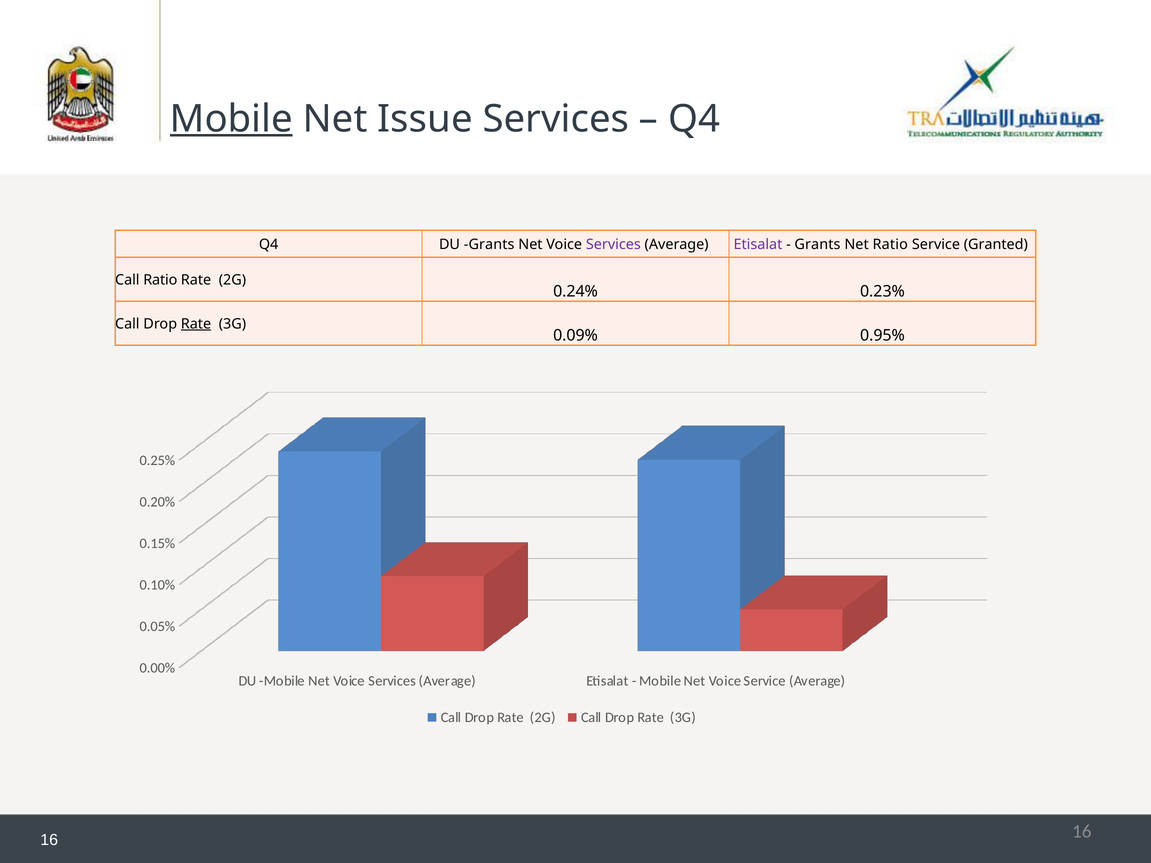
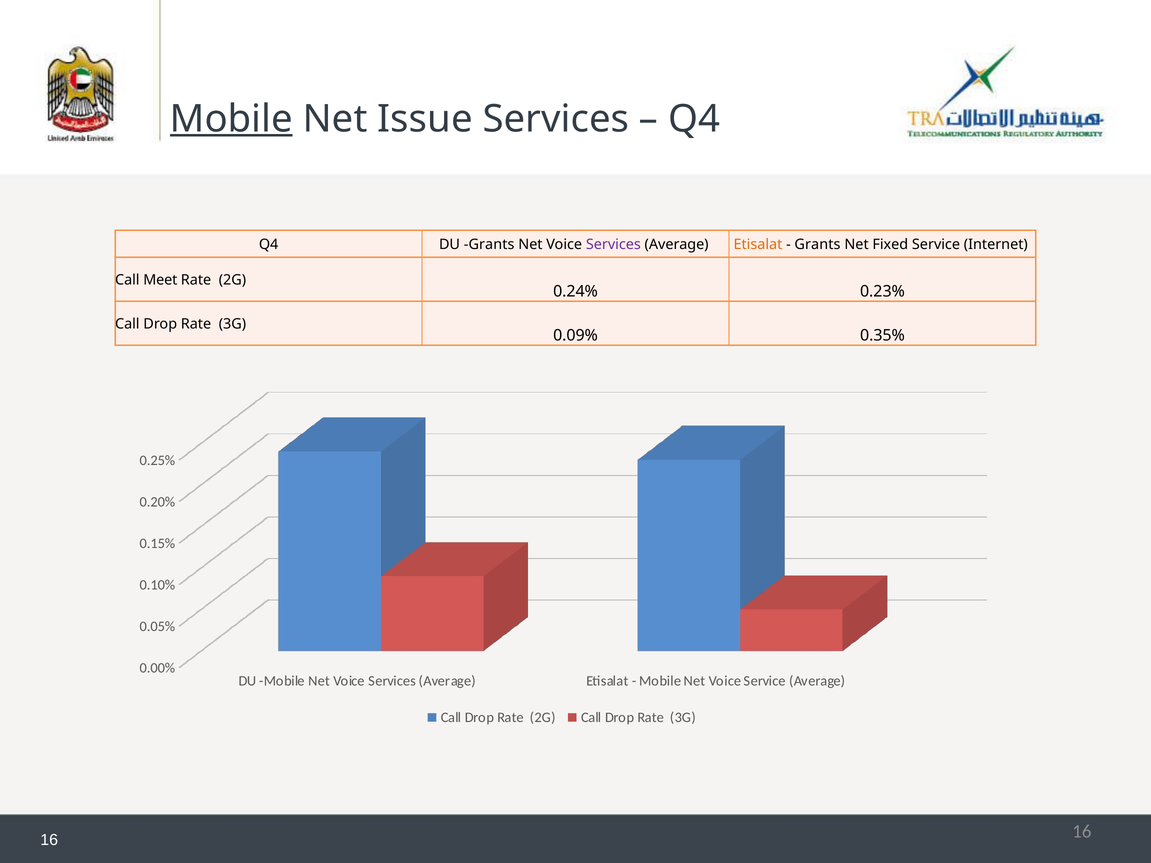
Etisalat at (758, 245) colour: purple -> orange
Net Ratio: Ratio -> Fixed
Granted: Granted -> Internet
Call Ratio: Ratio -> Meet
Rate at (196, 324) underline: present -> none
0.95%: 0.95% -> 0.35%
